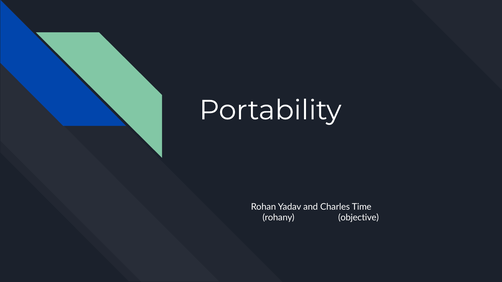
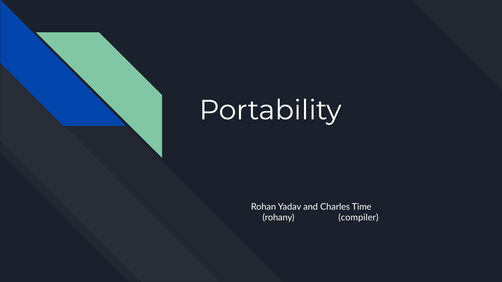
objective: objective -> compiler
